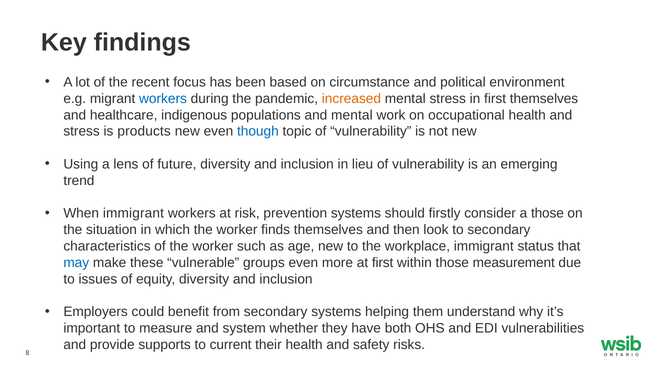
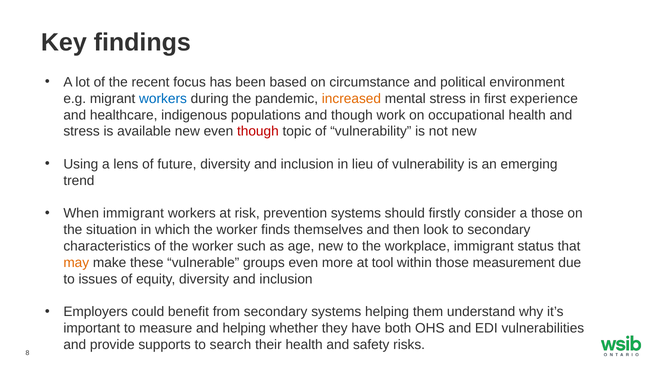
first themselves: themselves -> experience
and mental: mental -> though
products: products -> available
though at (258, 131) colour: blue -> red
may colour: blue -> orange
at first: first -> tool
and system: system -> helping
current: current -> search
